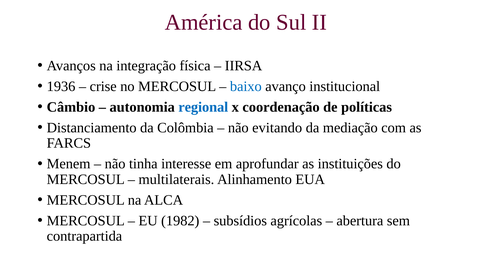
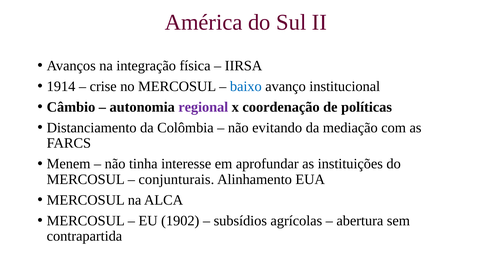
1936: 1936 -> 1914
regional colour: blue -> purple
multilaterais: multilaterais -> conjunturais
1982: 1982 -> 1902
